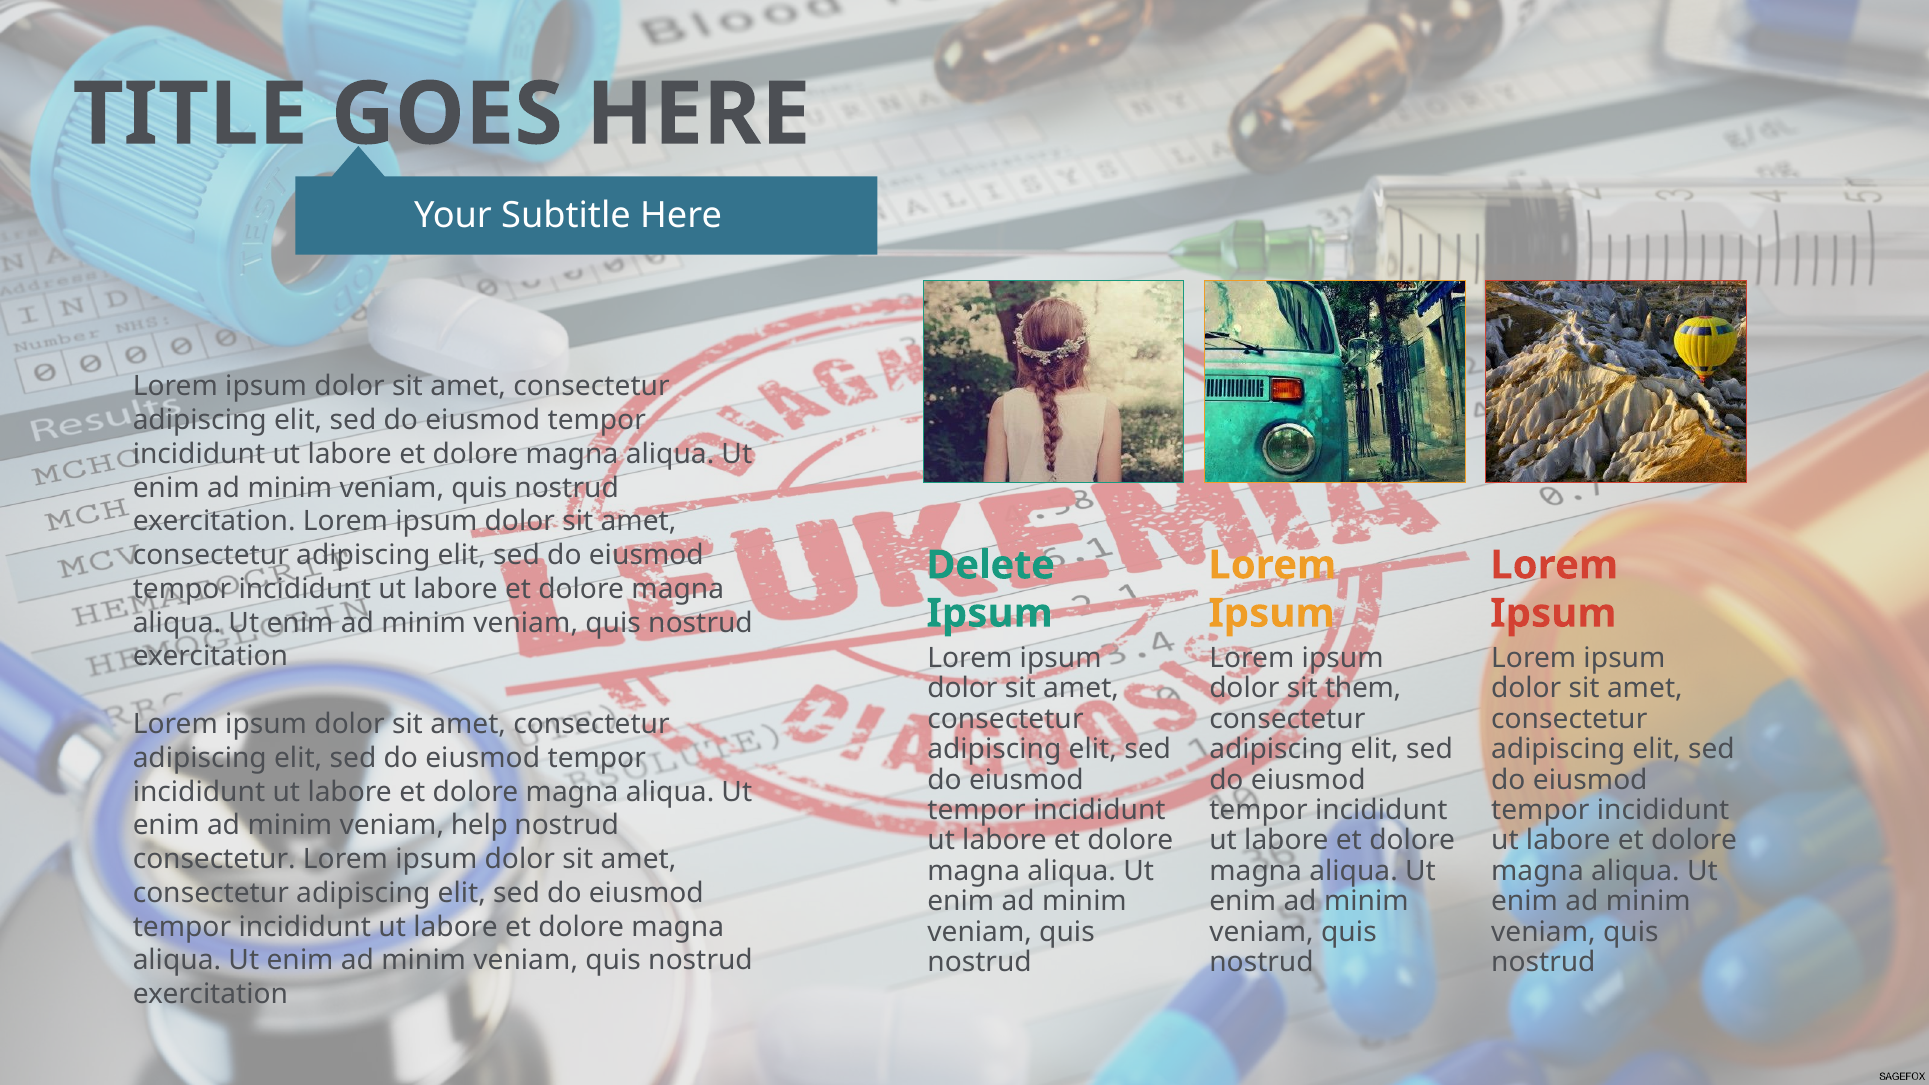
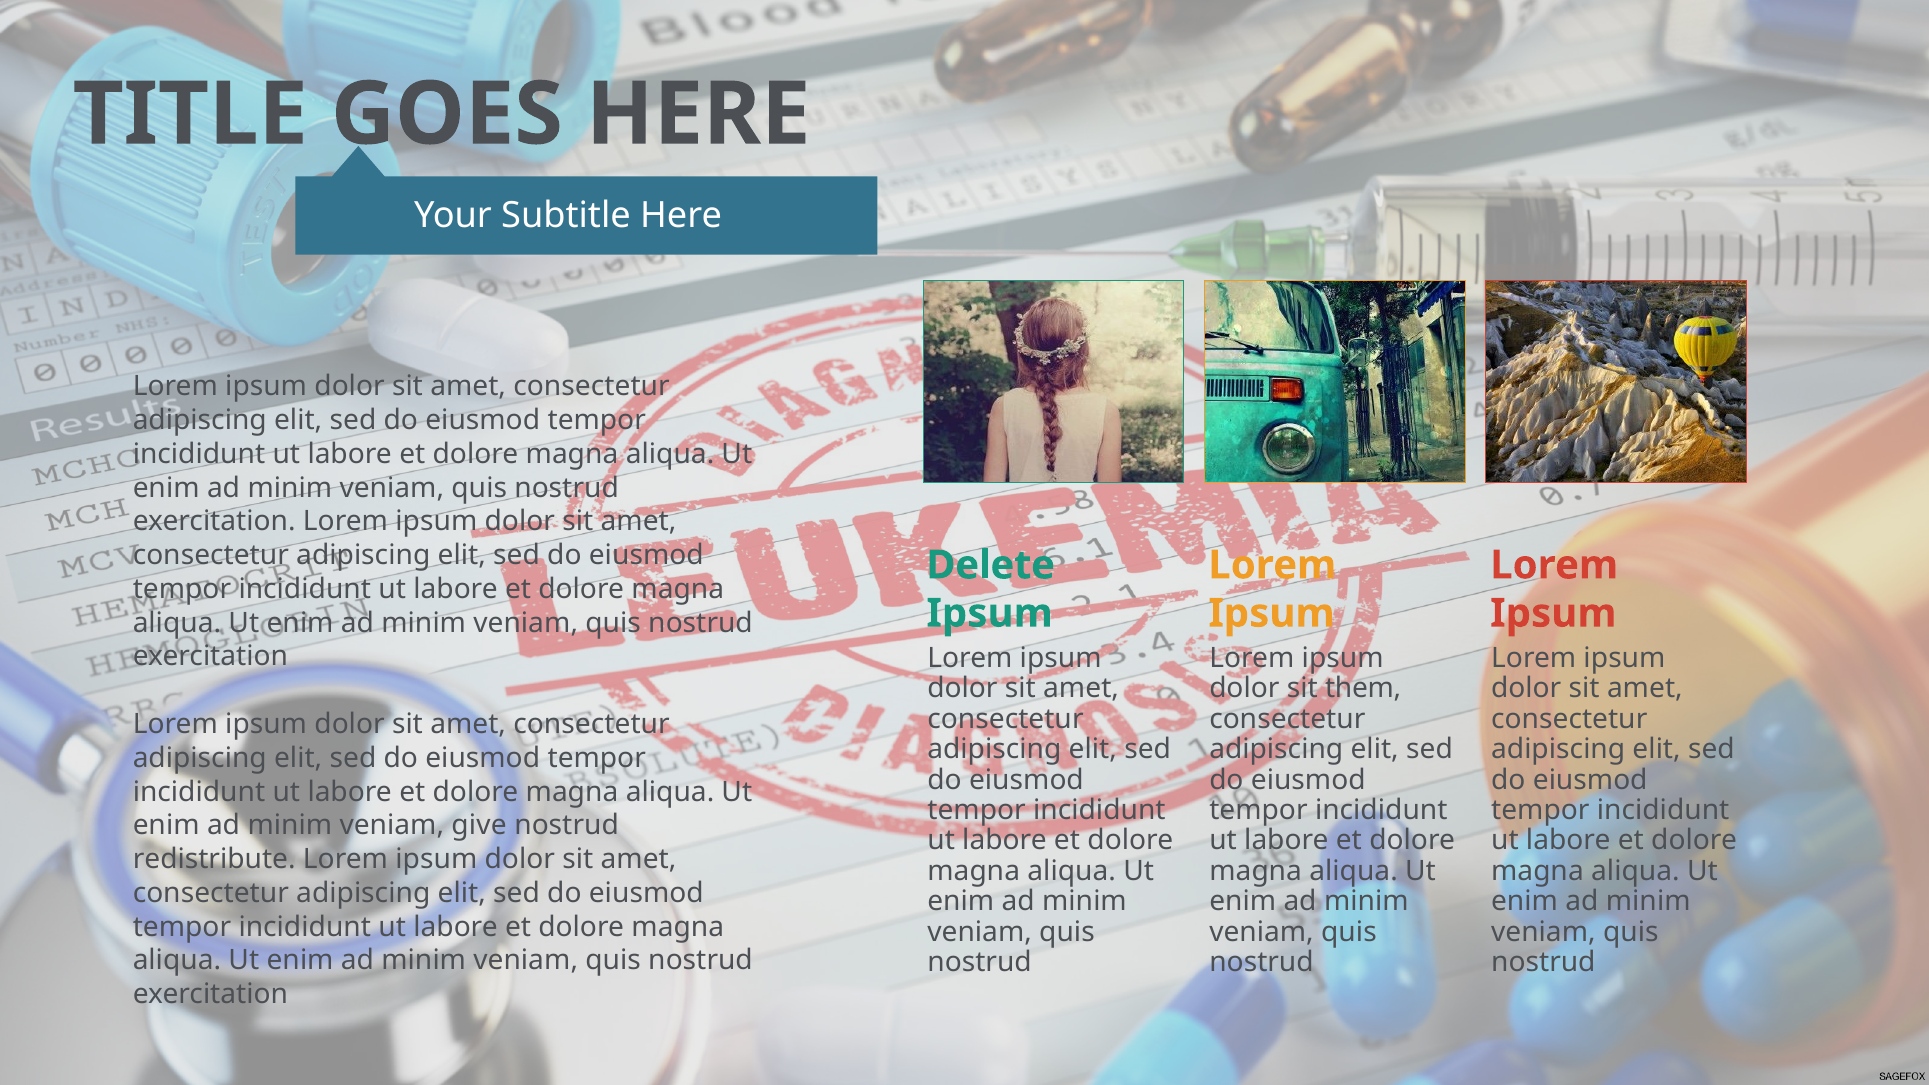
help: help -> give
consectetur at (214, 859): consectetur -> redistribute
